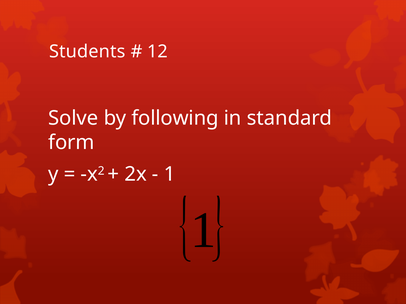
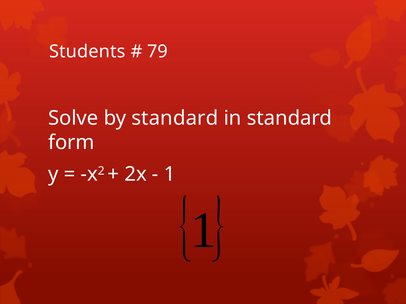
12: 12 -> 79
by following: following -> standard
